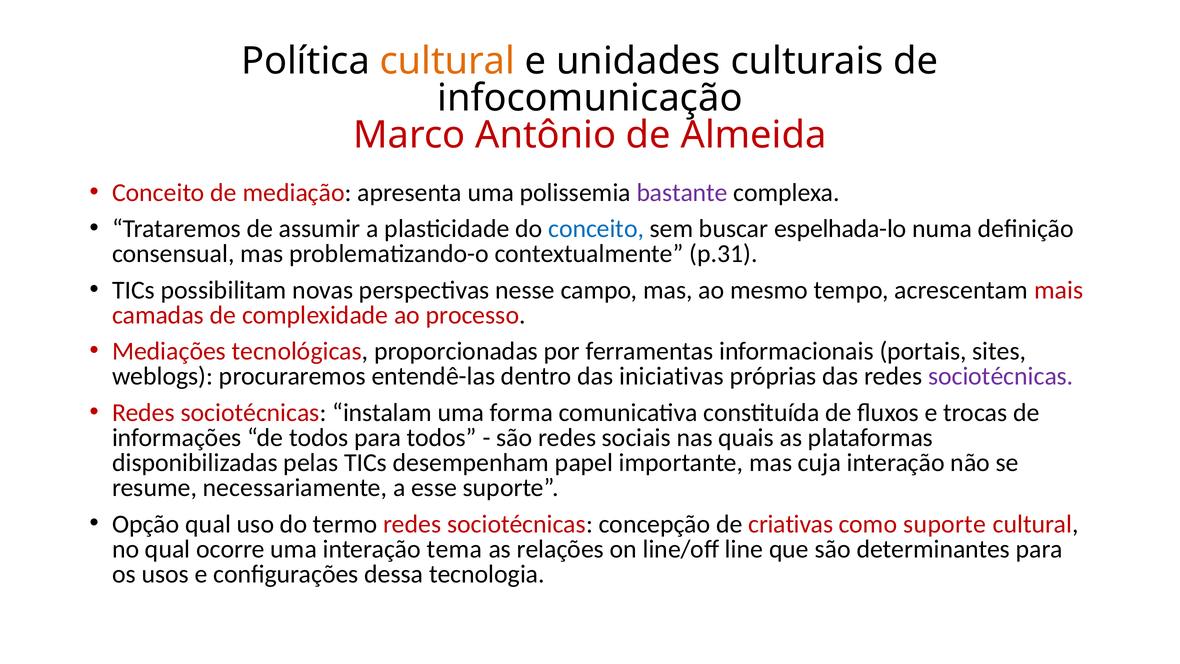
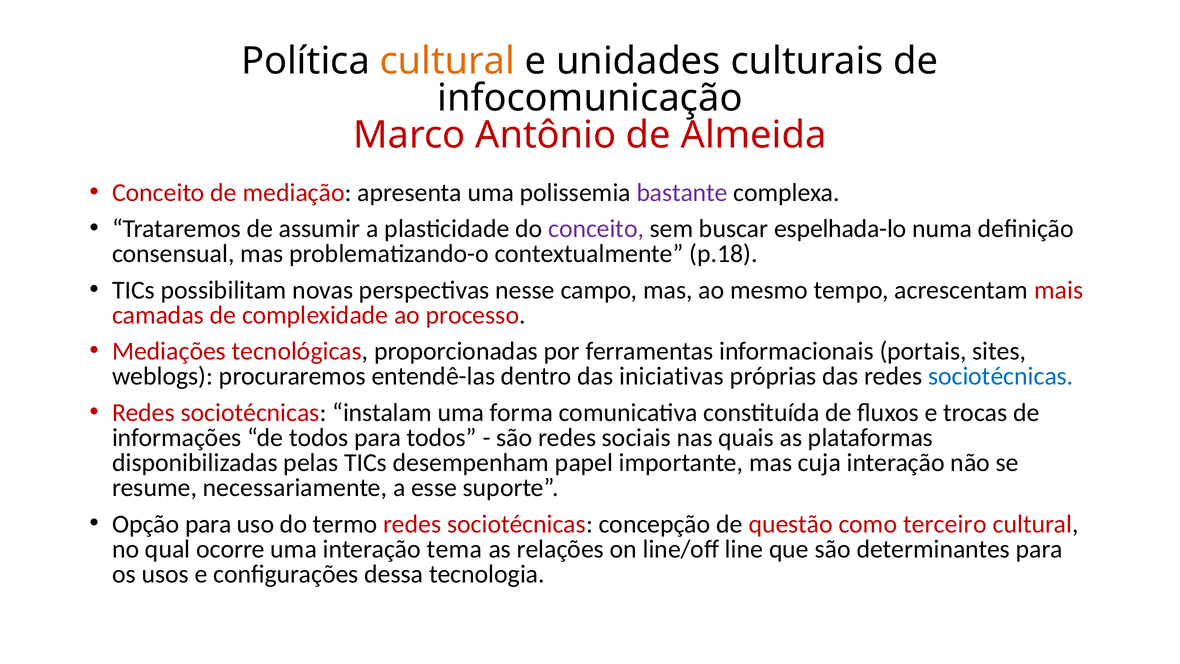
conceito at (596, 229) colour: blue -> purple
p.31: p.31 -> p.18
sociotécnicas at (1001, 376) colour: purple -> blue
Opção qual: qual -> para
criativas: criativas -> questão
como suporte: suporte -> terceiro
